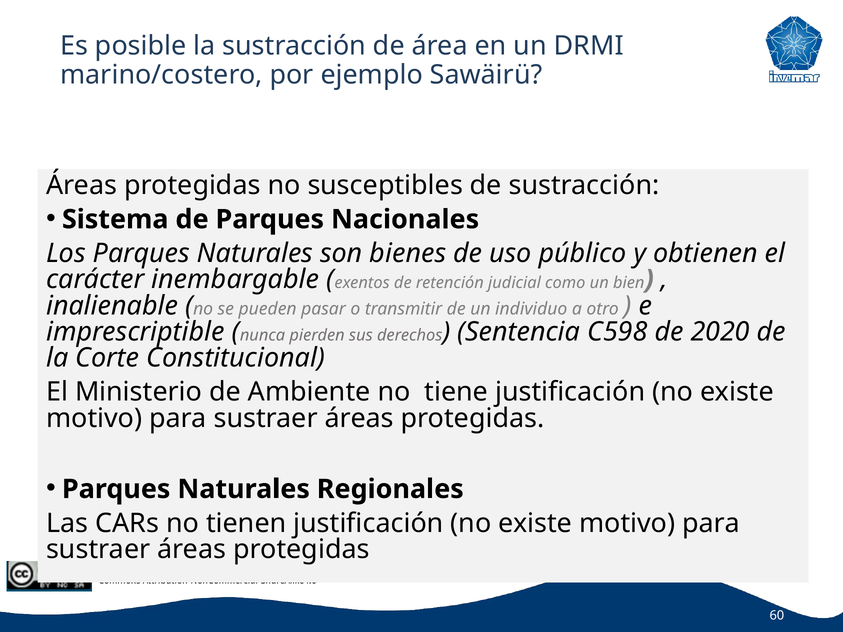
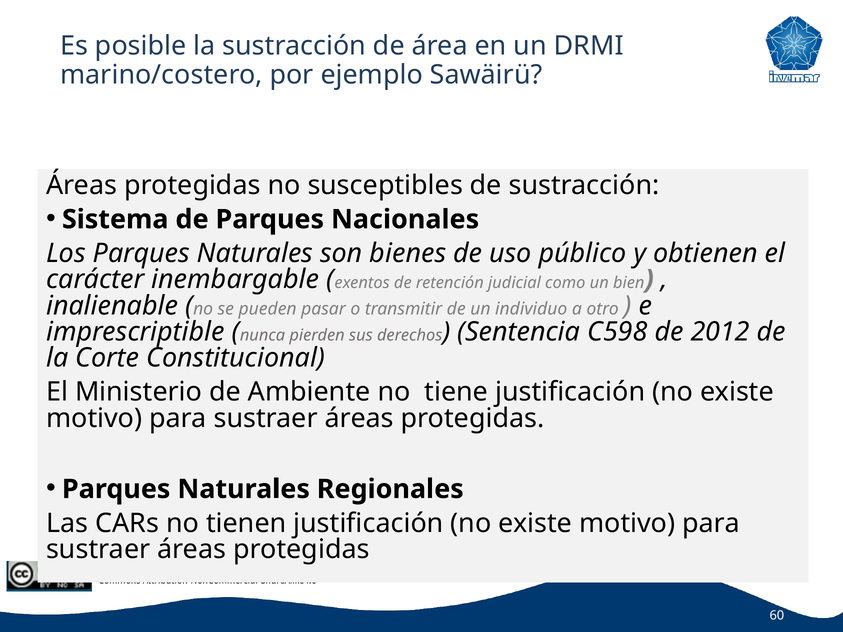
2020: 2020 -> 2012
